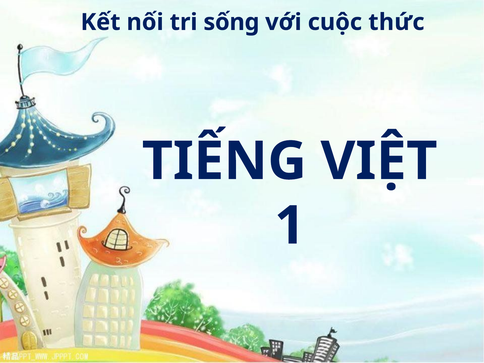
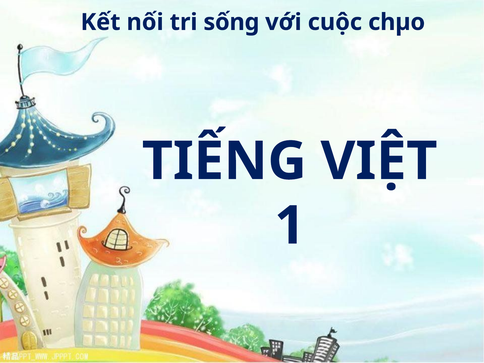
thức: thức -> chµo
